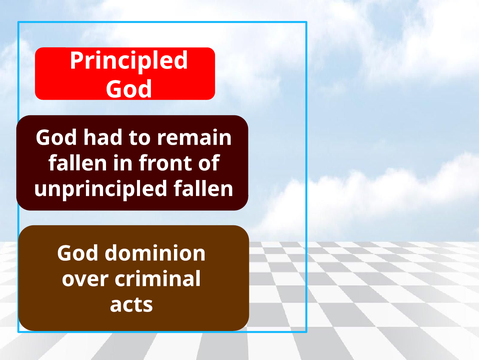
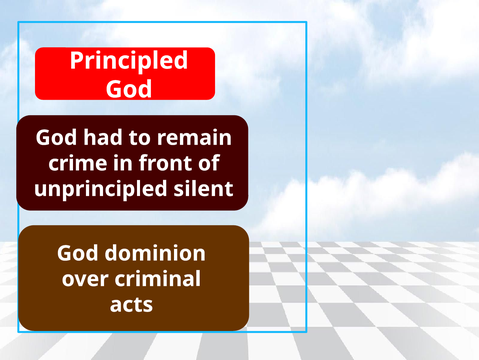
fallen at (78, 163): fallen -> crime
unprincipled fallen: fallen -> silent
